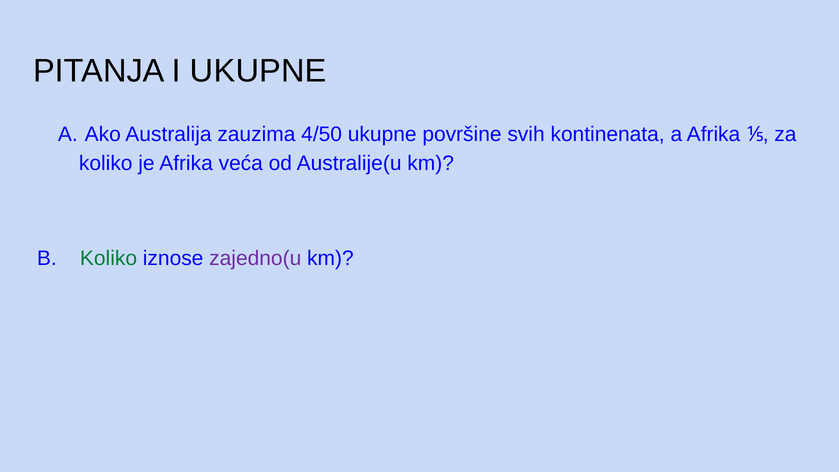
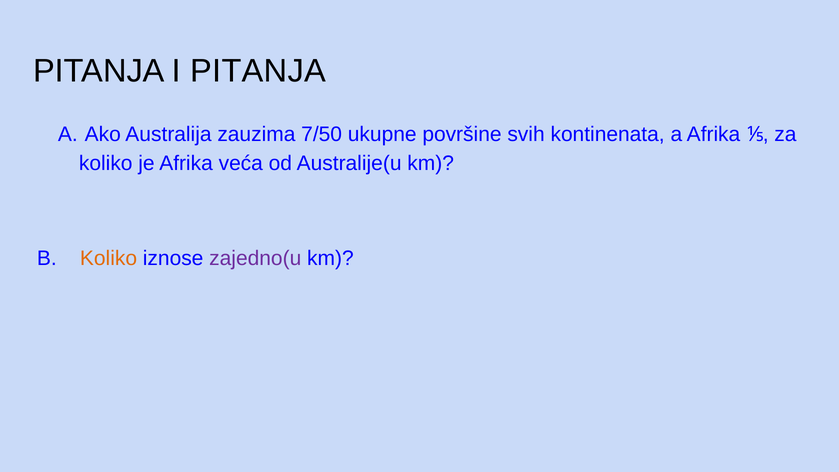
I UKUPNE: UKUPNE -> PITANJA
4/50: 4/50 -> 7/50
Koliko at (109, 259) colour: green -> orange
